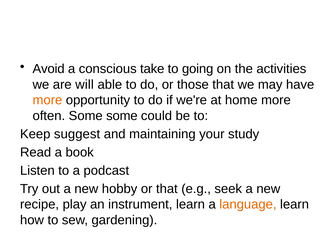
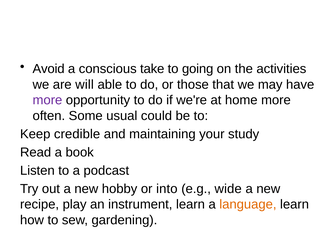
more at (47, 100) colour: orange -> purple
Some some: some -> usual
suggest: suggest -> credible
or that: that -> into
seek: seek -> wide
